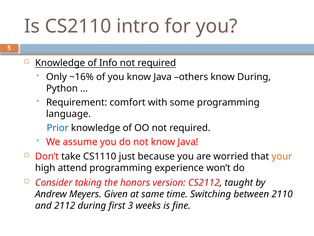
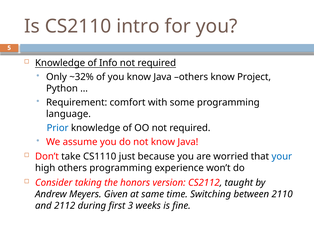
~16%: ~16% -> ~32%
know During: During -> Project
your colour: orange -> blue
high attend: attend -> others
